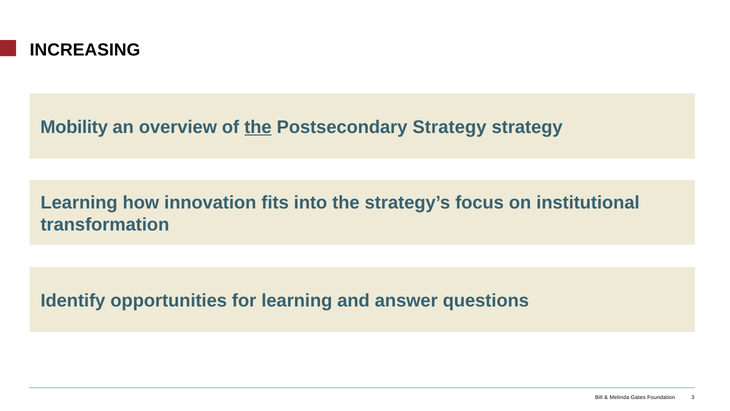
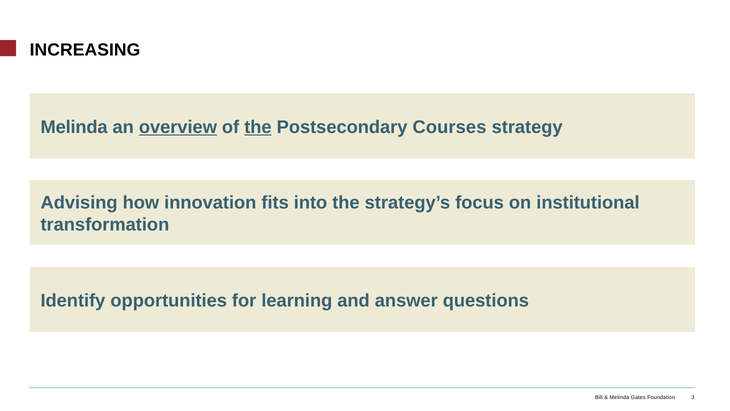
Mobility at (74, 127): Mobility -> Melinda
overview underline: none -> present
Postsecondary Strategy: Strategy -> Courses
Learning at (79, 203): Learning -> Advising
